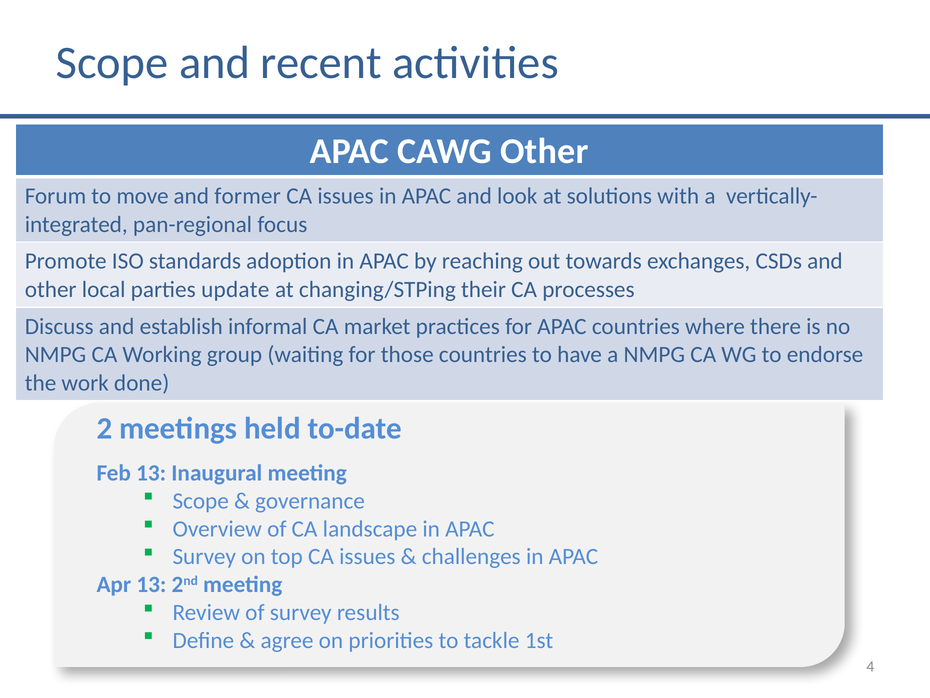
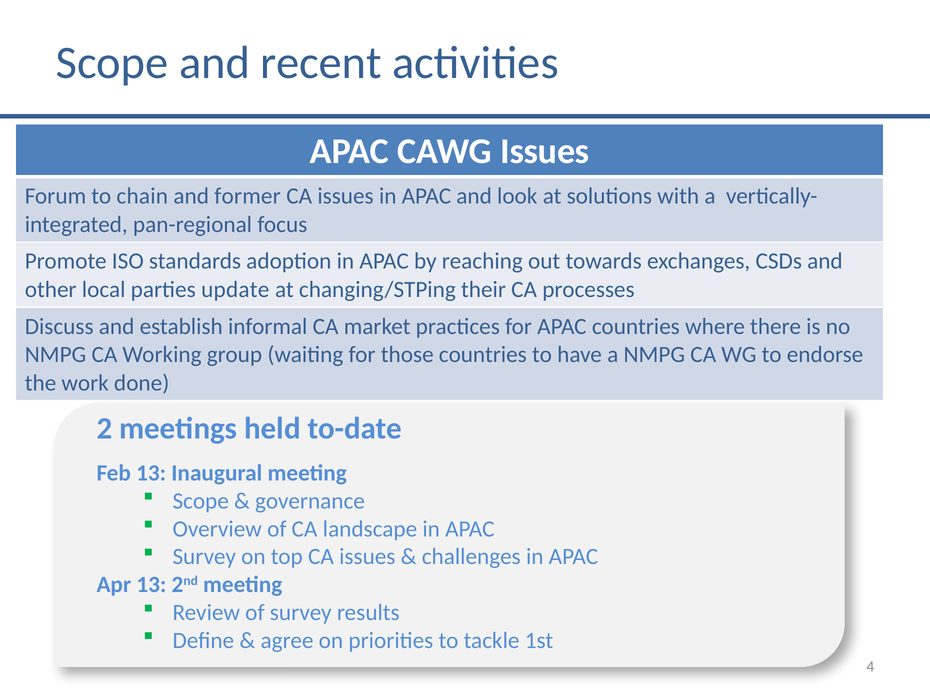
CAWG Other: Other -> Issues
move: move -> chain
